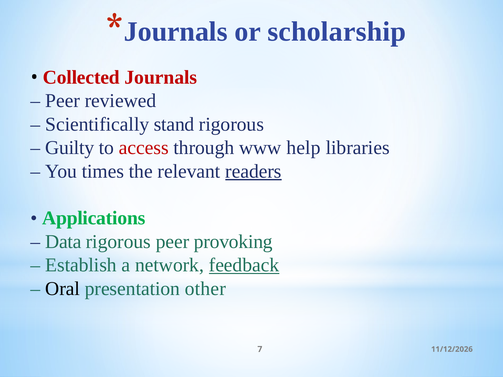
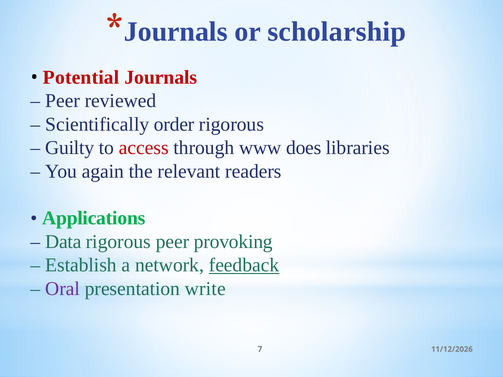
Collected: Collected -> Potential
stand: stand -> order
help: help -> does
times: times -> again
readers underline: present -> none
Oral colour: black -> purple
other: other -> write
